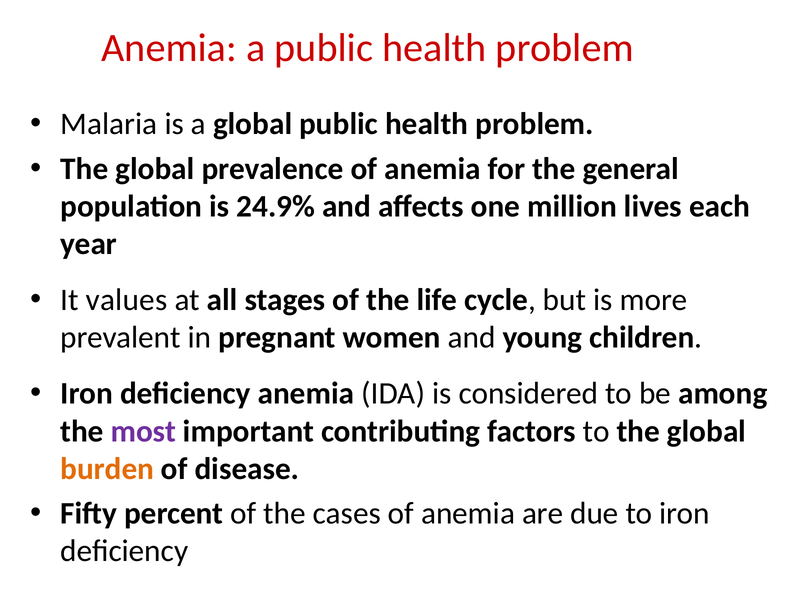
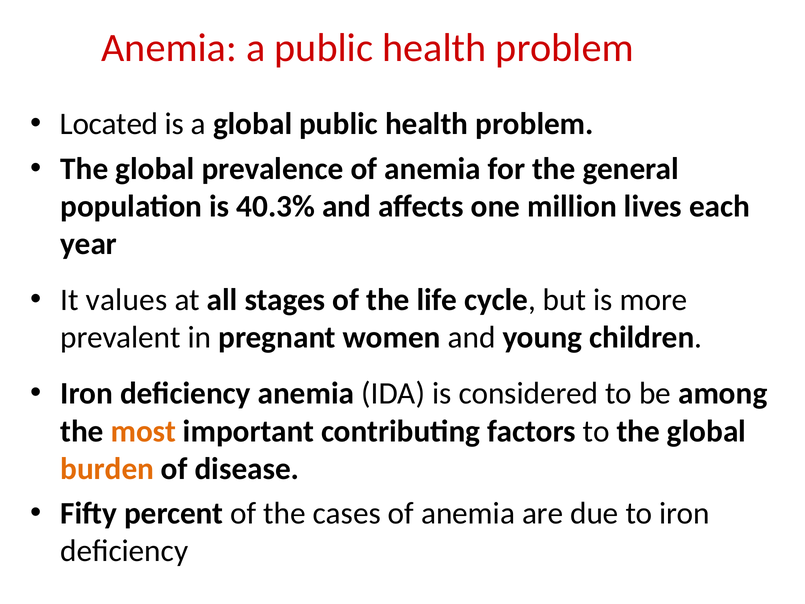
Malaria: Malaria -> Located
24.9%: 24.9% -> 40.3%
most colour: purple -> orange
